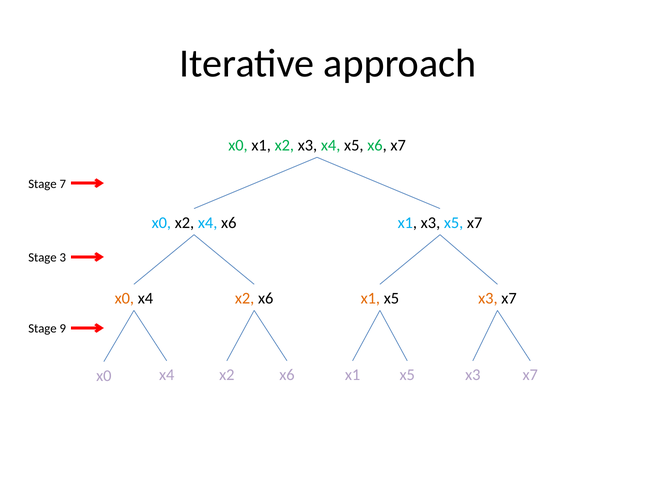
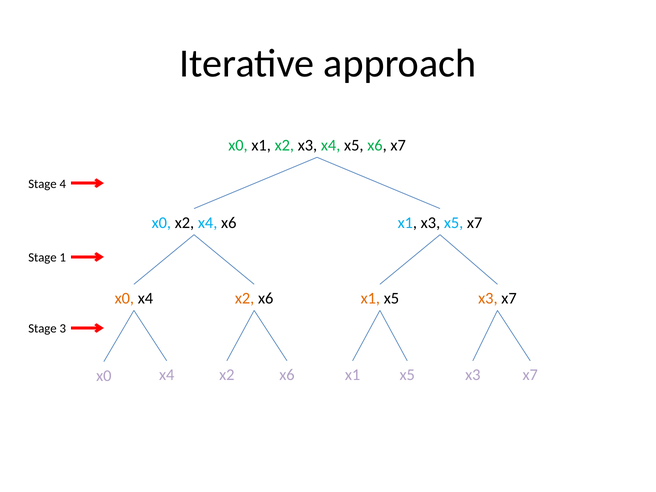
7: 7 -> 4
3: 3 -> 1
9: 9 -> 3
